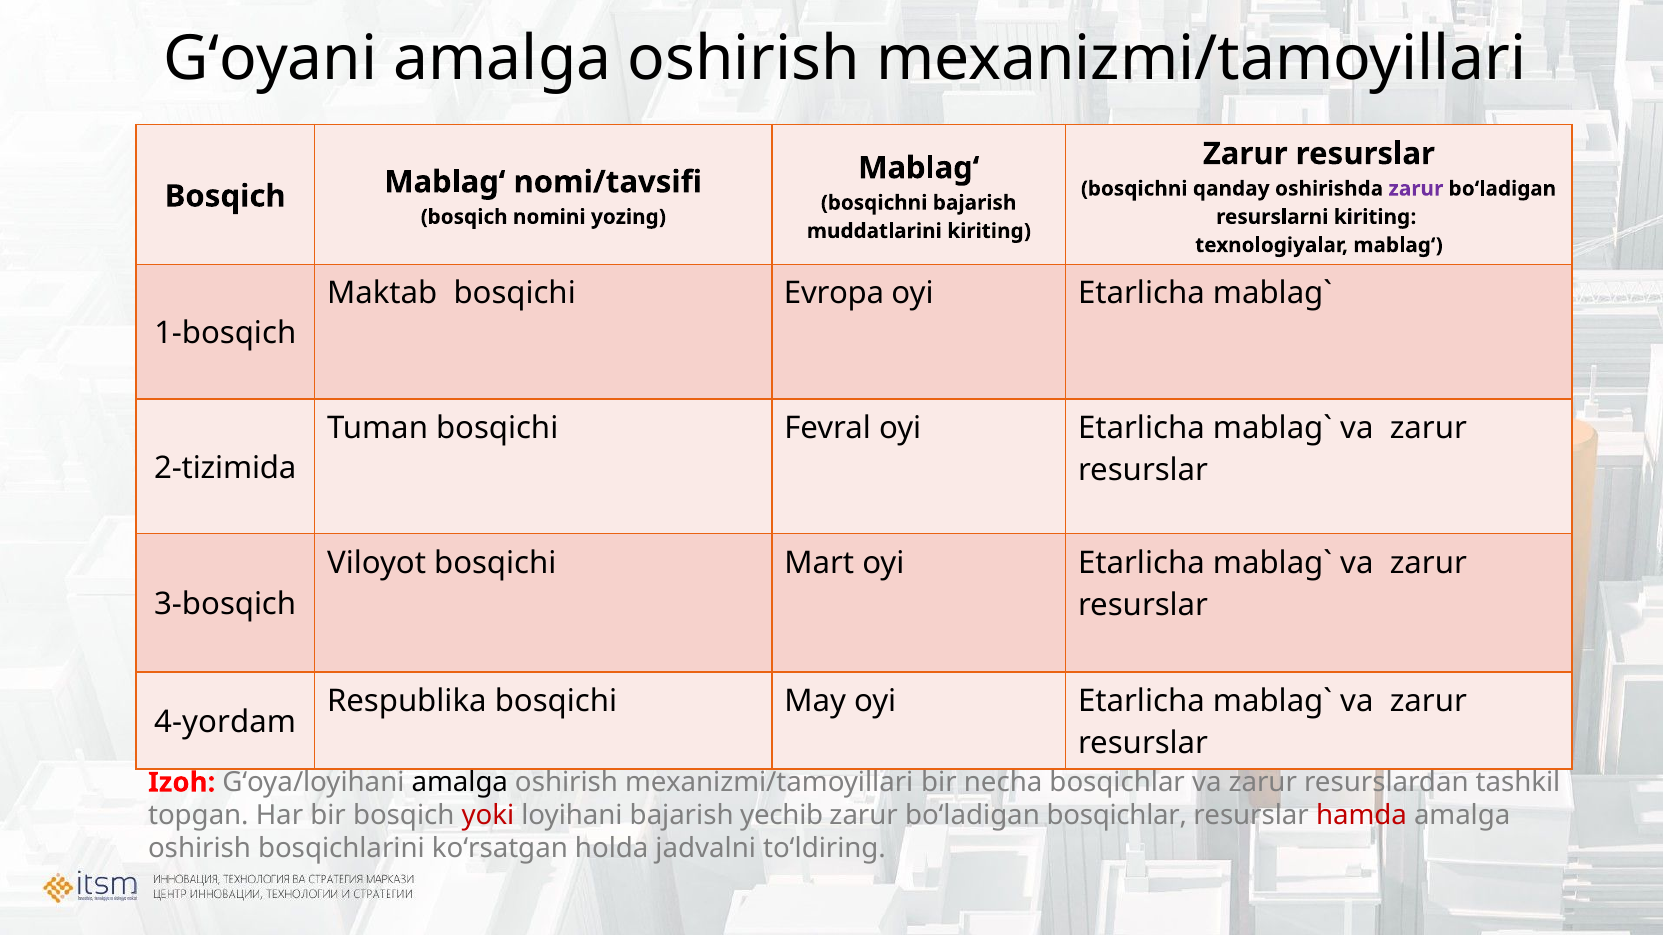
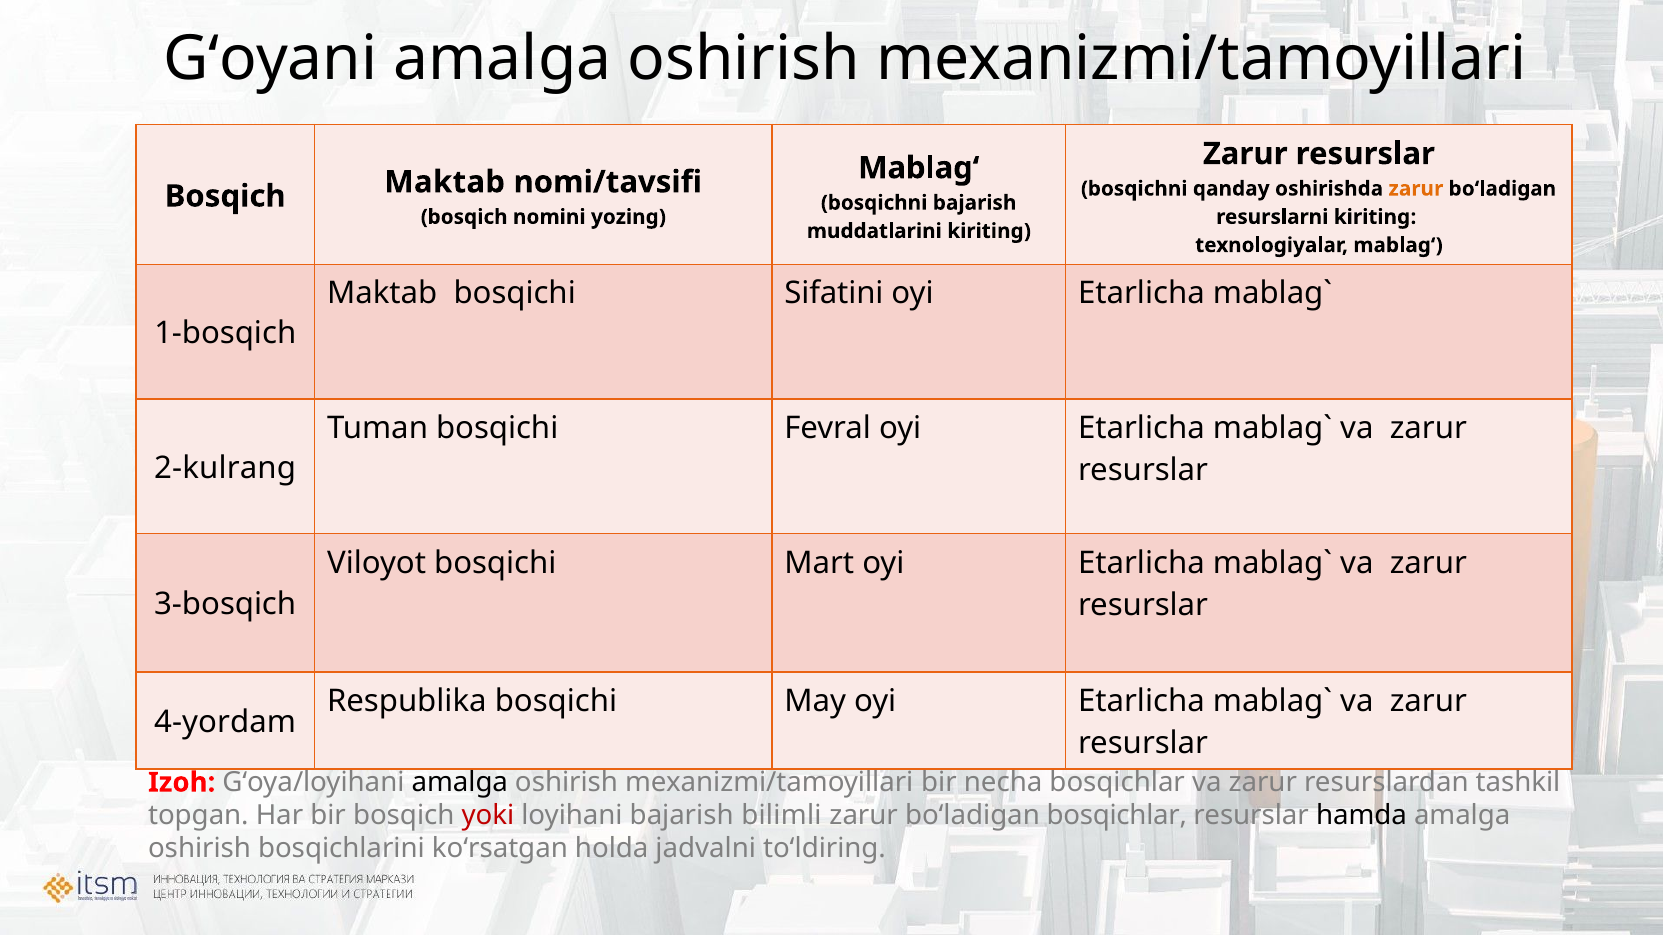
zarur at (1416, 189) colour: purple -> orange
Bosqich Mablagʻ: Mablagʻ -> Maktab
Evropa: Evropa -> Sifatini
2-tizimida: 2-tizimida -> 2-kulrang
yechib: yechib -> bilimli
hamda colour: red -> black
